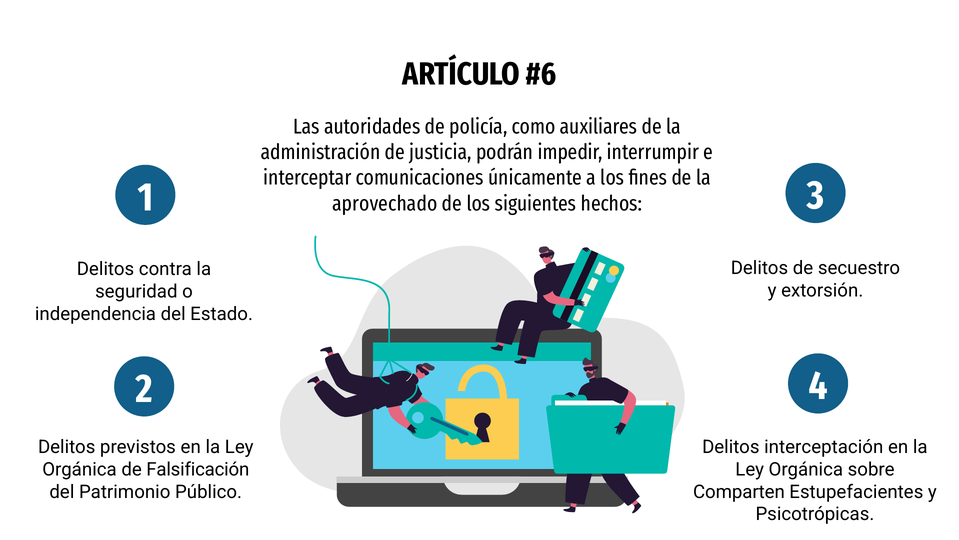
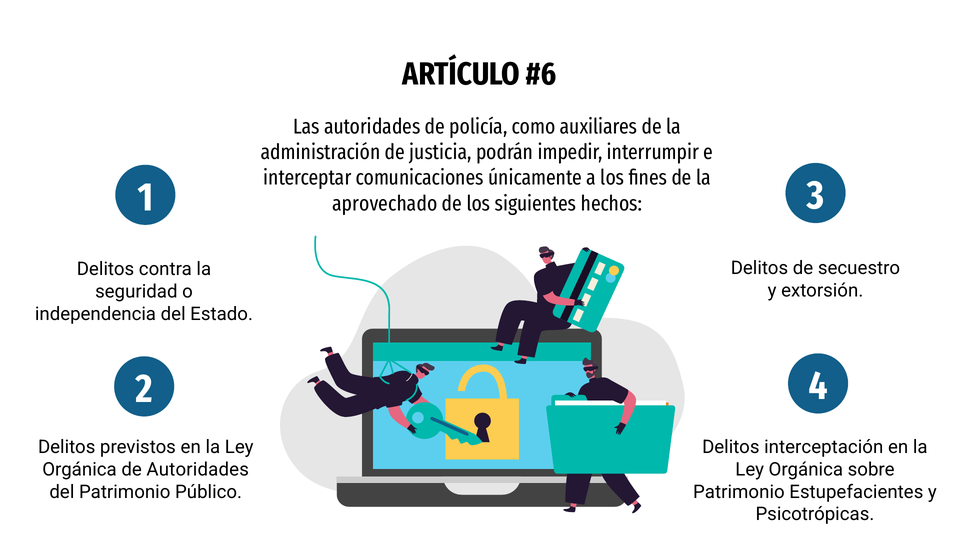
de Falsificación: Falsificación -> Autoridades
Comparten at (739, 491): Comparten -> Patrimonio
